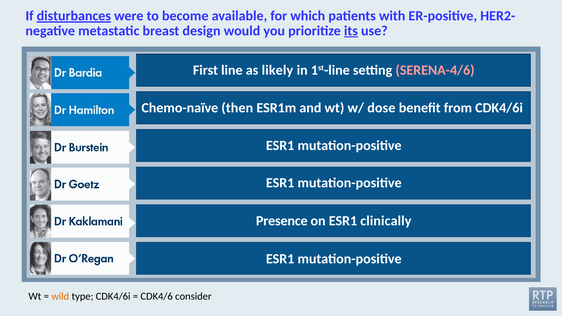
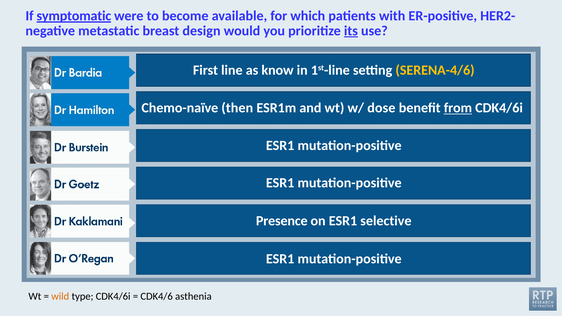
disturbances: disturbances -> symptomatic
likely: likely -> know
SERENA-4/6 colour: pink -> yellow
from underline: none -> present
clinically: clinically -> selective
consider: consider -> asthenia
